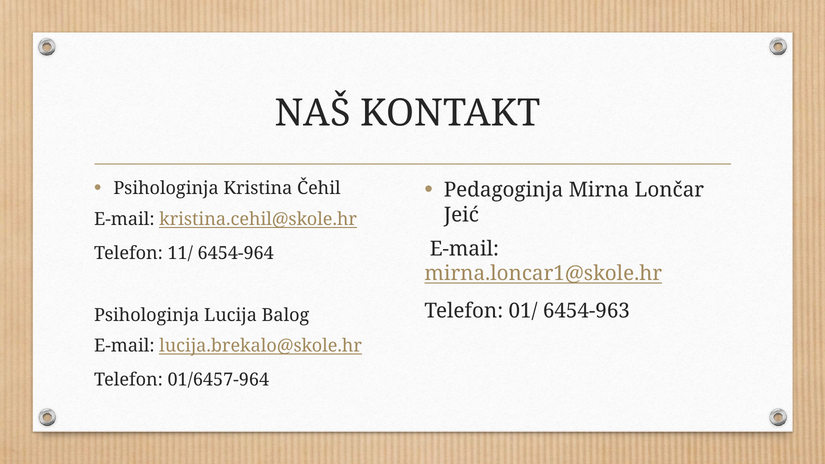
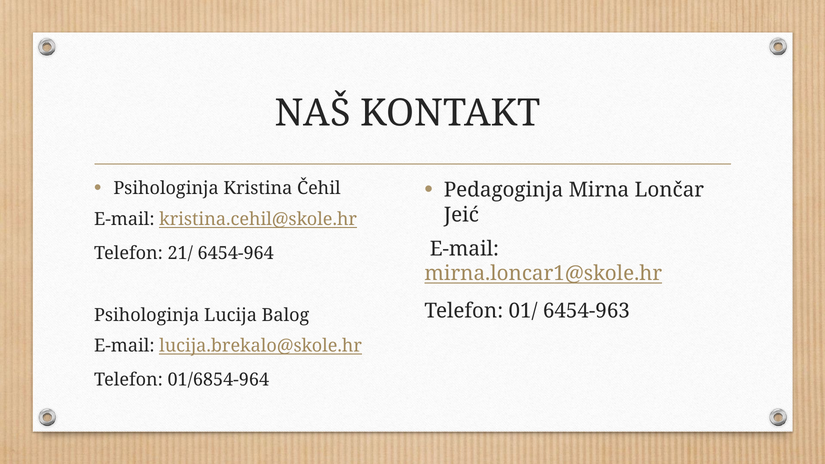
11/: 11/ -> 21/
01/6457-964: 01/6457-964 -> 01/6854-964
